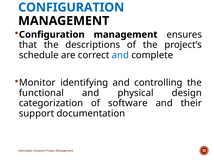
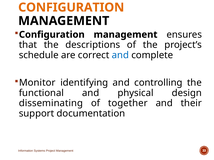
CONFIGURATION at (71, 7) colour: blue -> orange
categorization: categorization -> disseminating
software: software -> together
